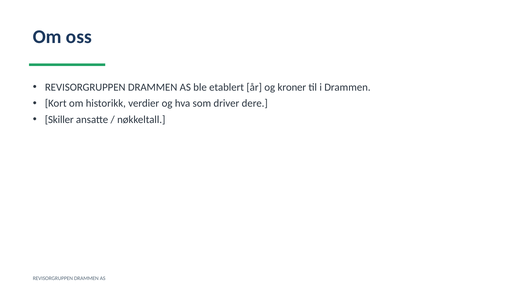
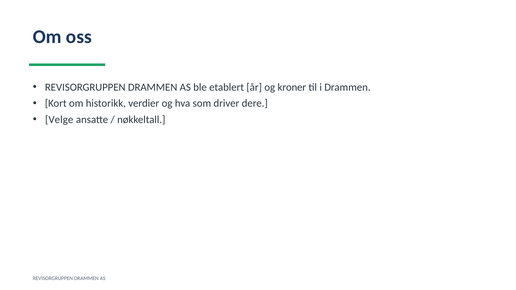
Skiller: Skiller -> Velge
